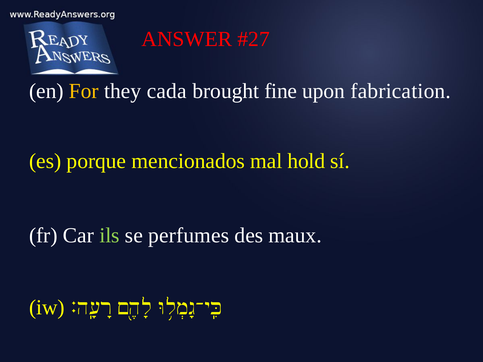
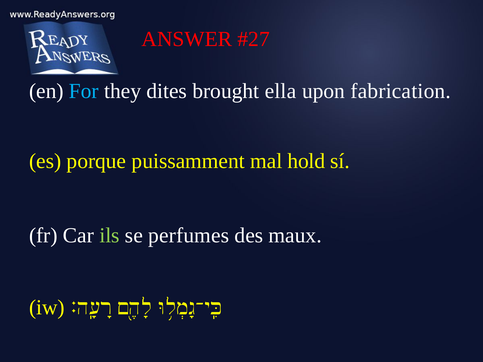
For colour: yellow -> light blue
cada: cada -> dites
fine: fine -> ella
mencionados: mencionados -> puissamment
